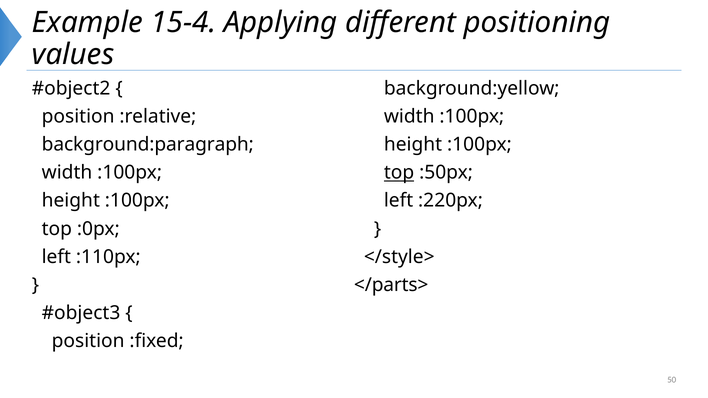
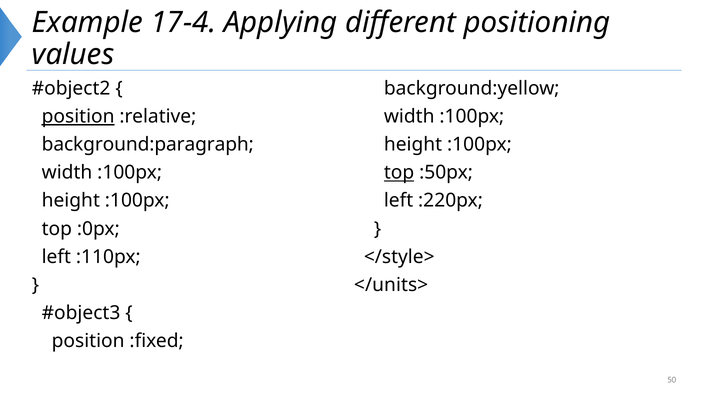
15-4: 15-4 -> 17-4
position at (78, 117) underline: none -> present
</parts>: </parts> -> </units>
